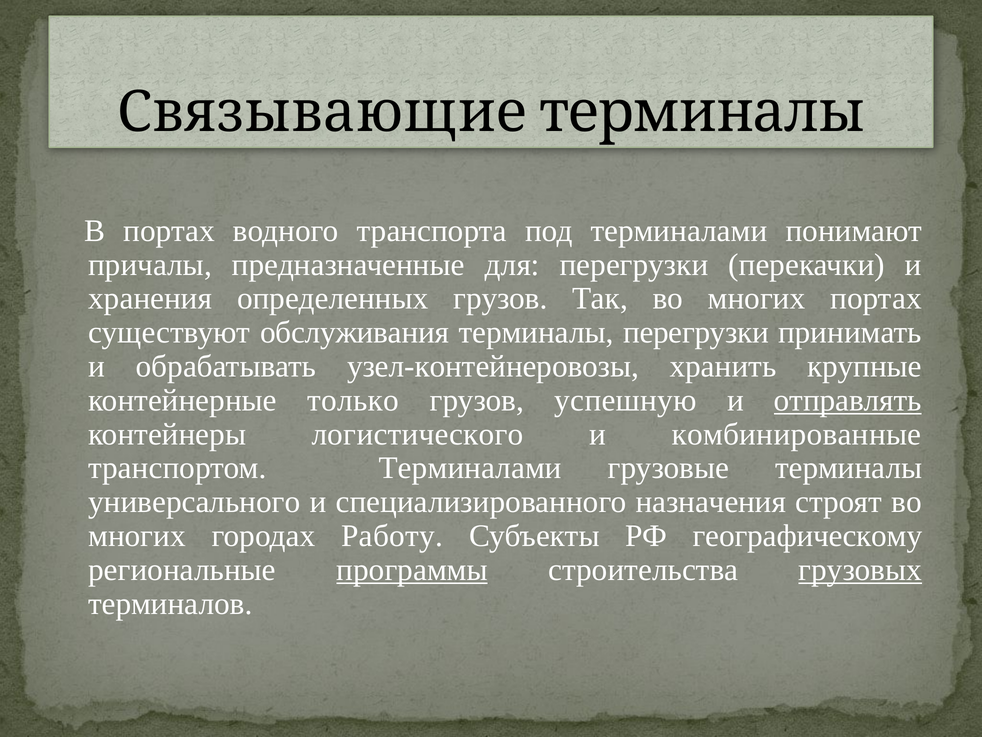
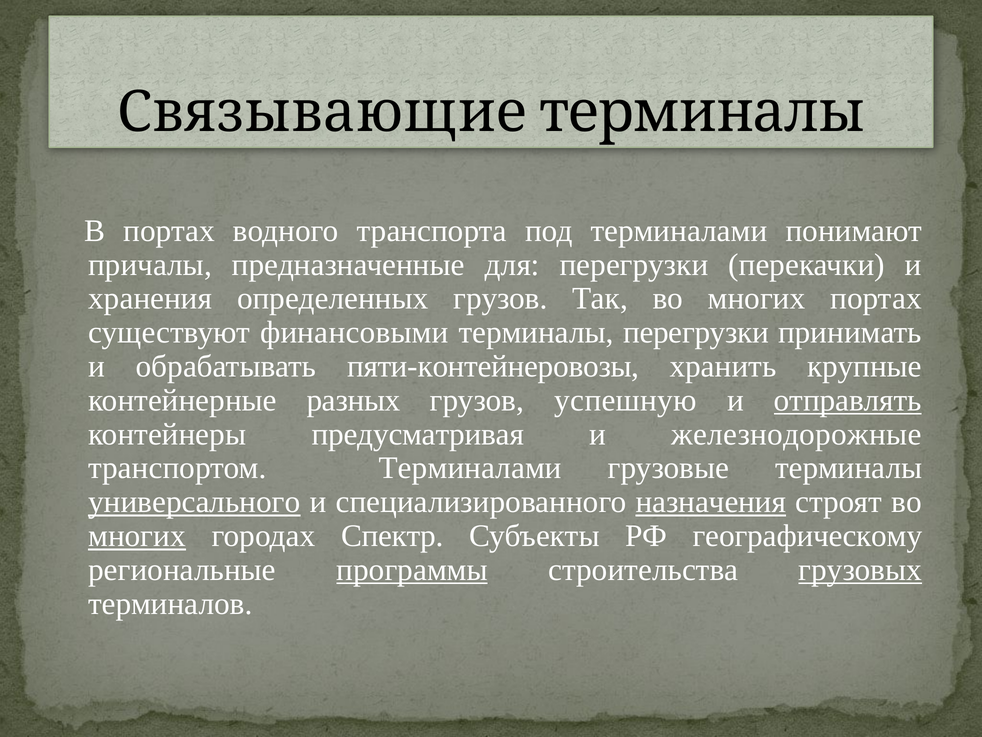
обслуживания: обслуживания -> финансовыми
узел-контейнеровозы: узел-контейнеровозы -> пяти-контейнеровозы
только: только -> разных
логистического: логистического -> предусматривая
комбинированные: комбинированные -> железнодорожные
универсального underline: none -> present
назначения underline: none -> present
многих at (137, 536) underline: none -> present
Работу: Работу -> Спектр
